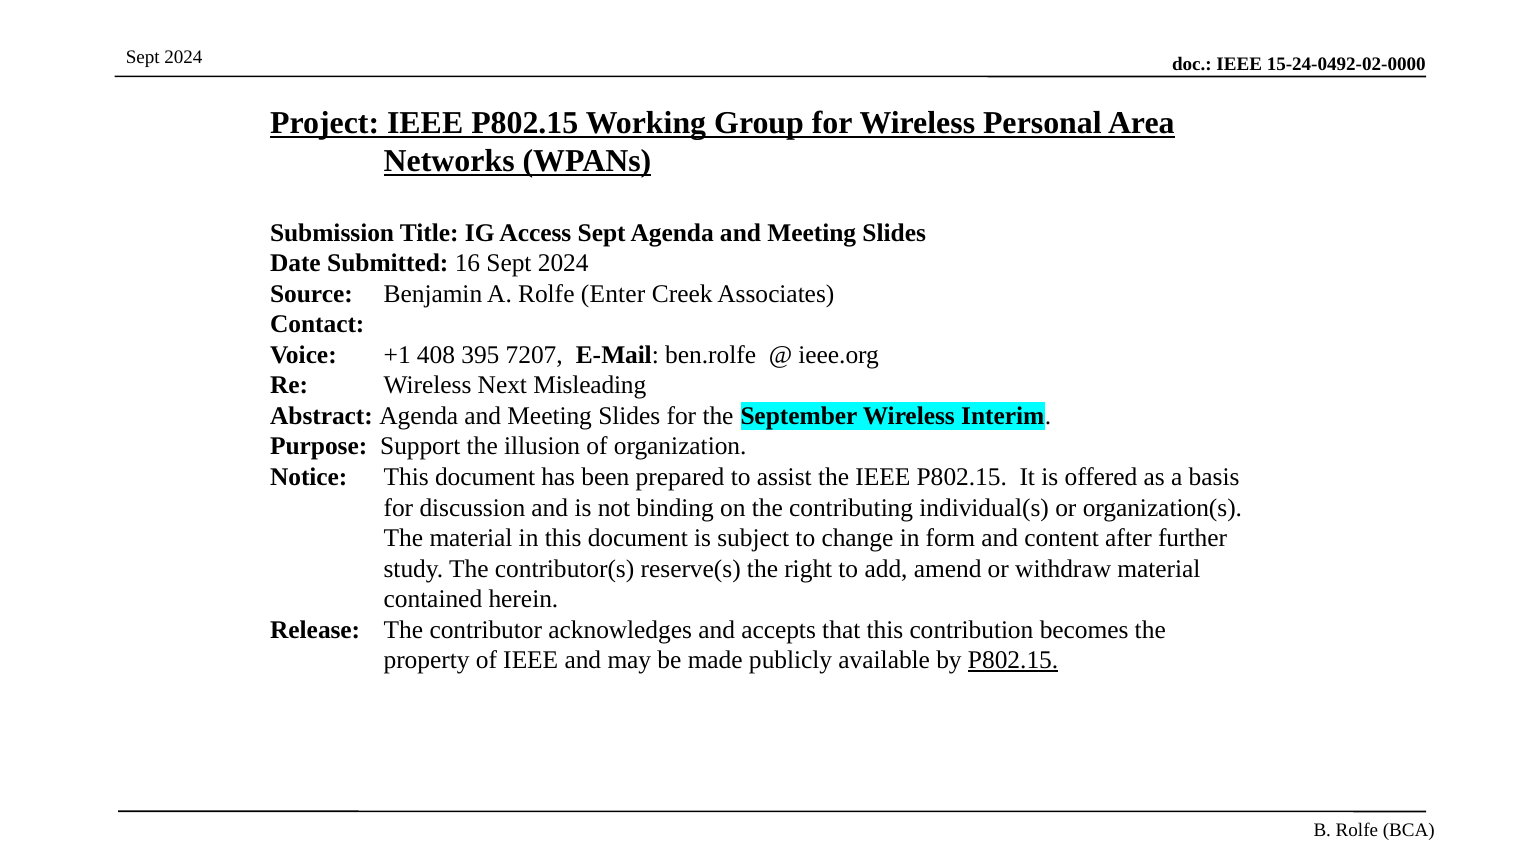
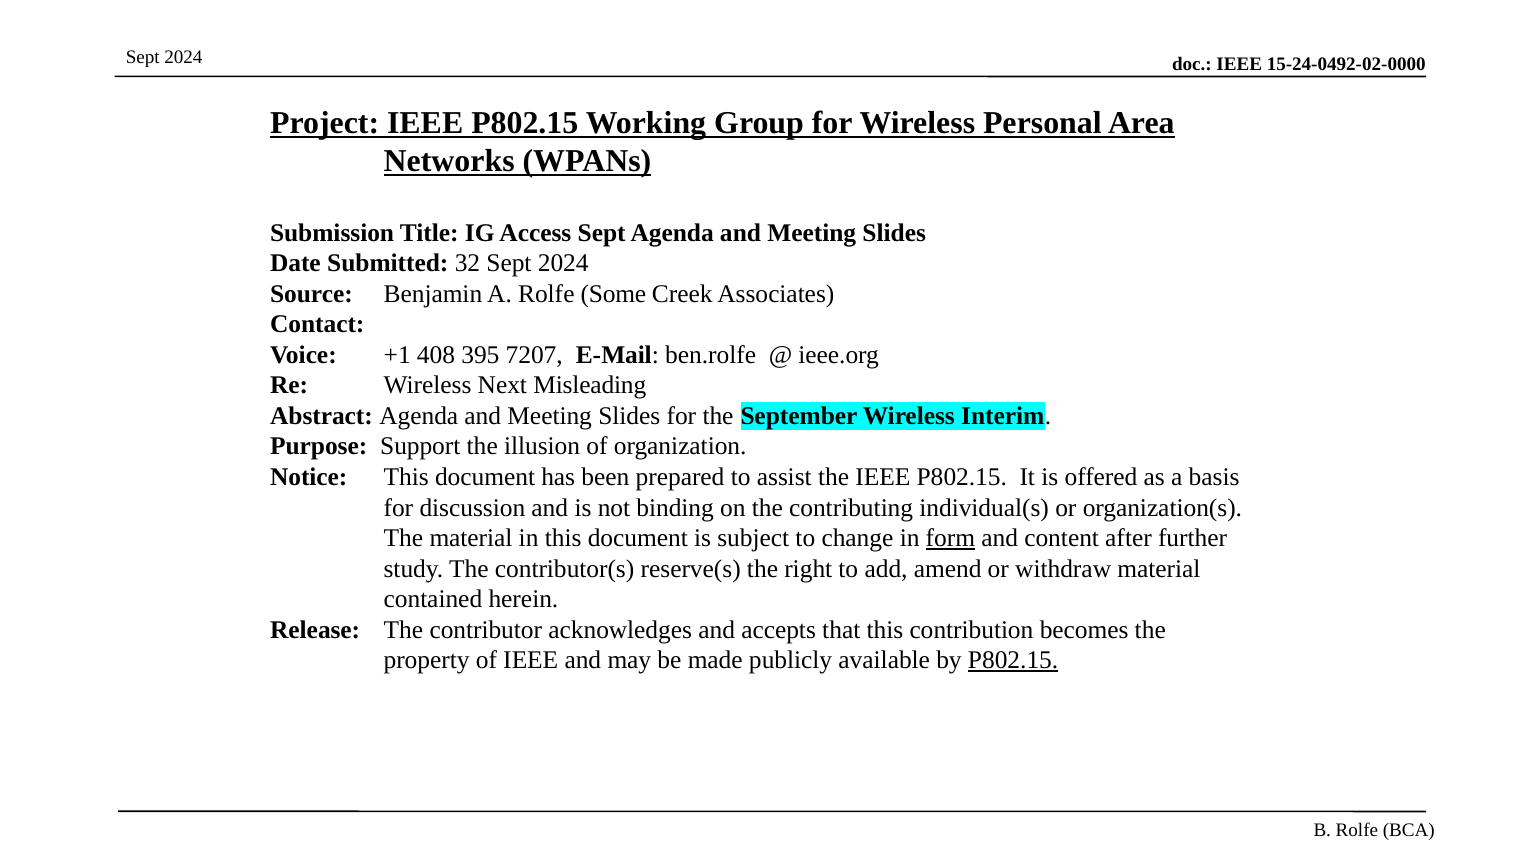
16: 16 -> 32
Enter: Enter -> Some
form underline: none -> present
